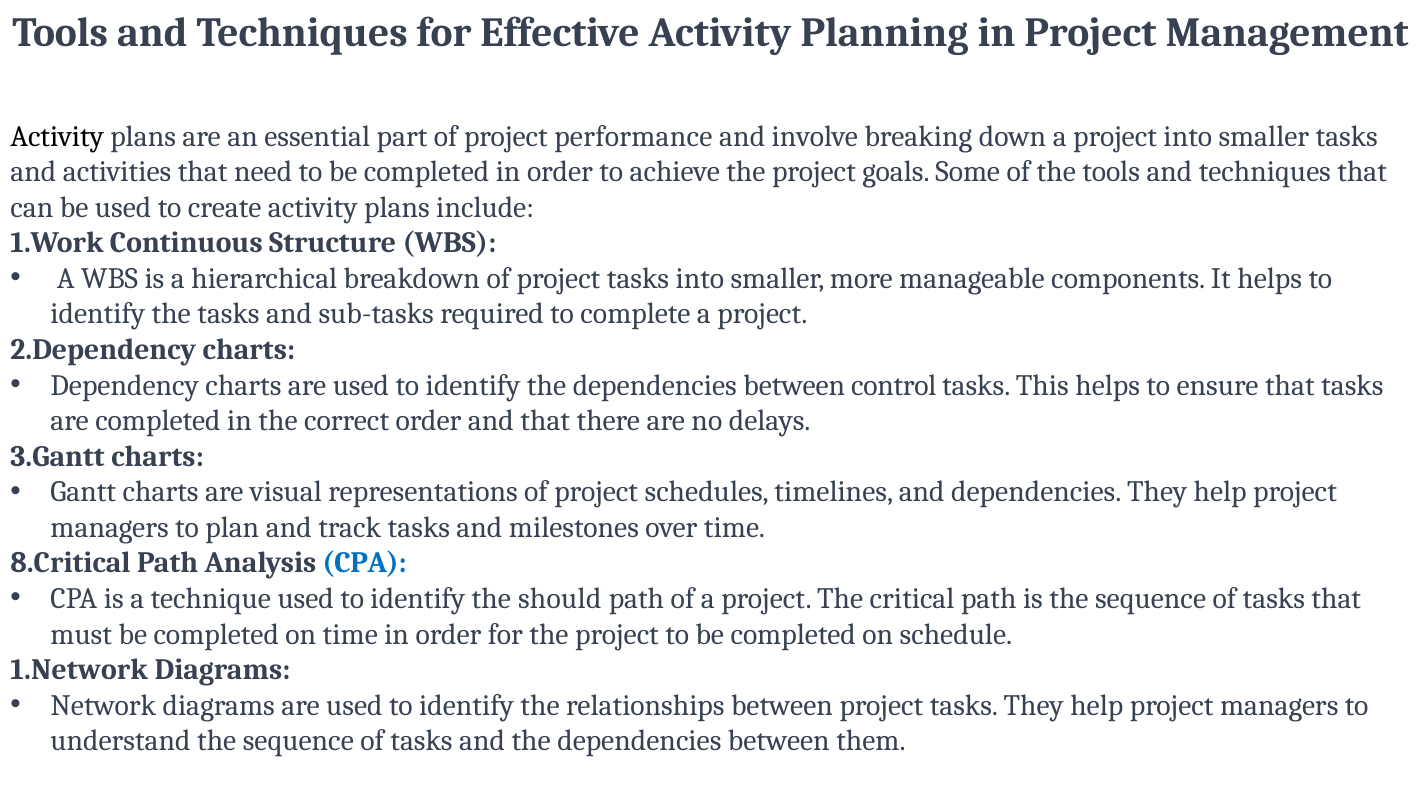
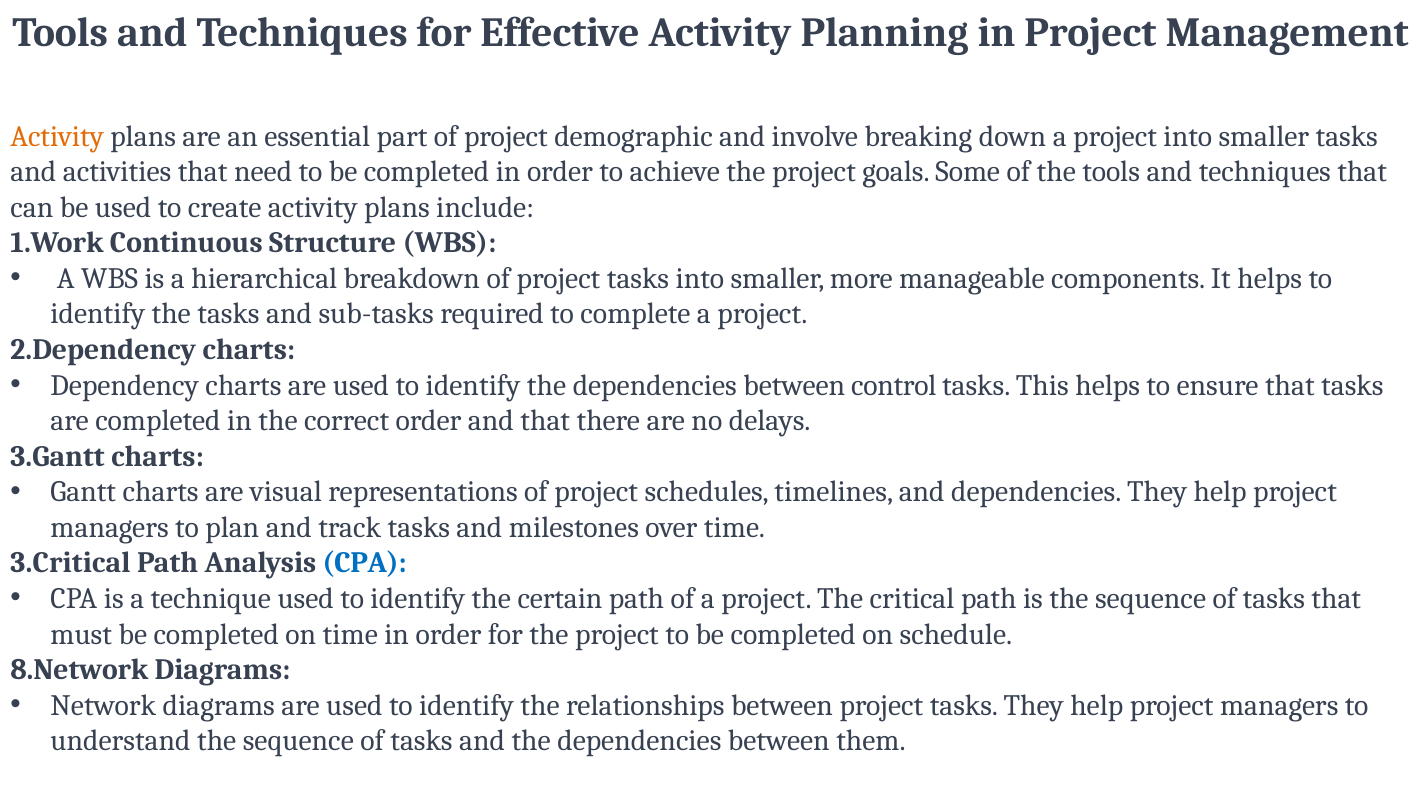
Activity at (57, 136) colour: black -> orange
performance: performance -> demographic
8.Critical: 8.Critical -> 3.Critical
should: should -> certain
1.Network: 1.Network -> 8.Network
